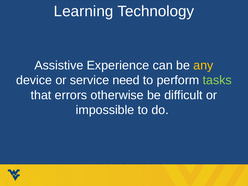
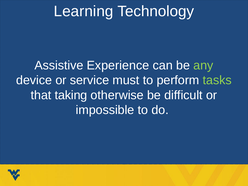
any colour: yellow -> light green
need: need -> must
errors: errors -> taking
